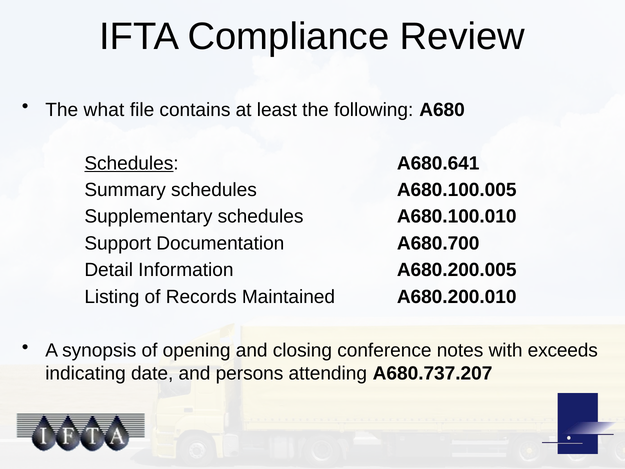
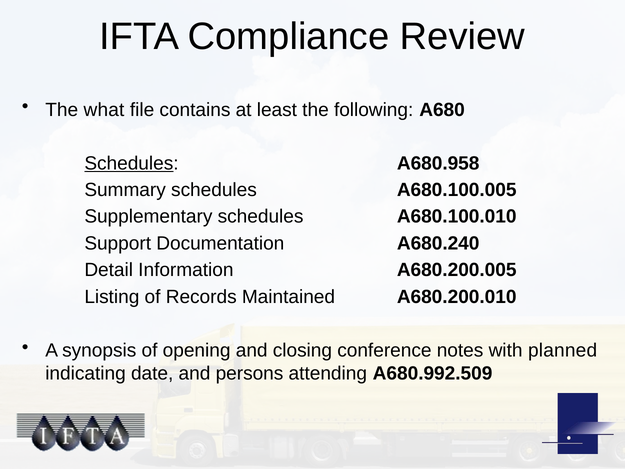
A680.641: A680.641 -> A680.958
A680.700: A680.700 -> A680.240
exceeds: exceeds -> planned
A680.737.207: A680.737.207 -> A680.992.509
